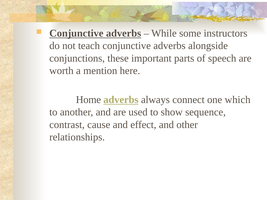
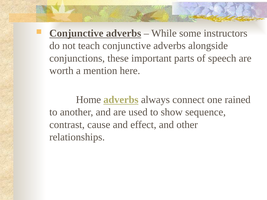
which: which -> rained
